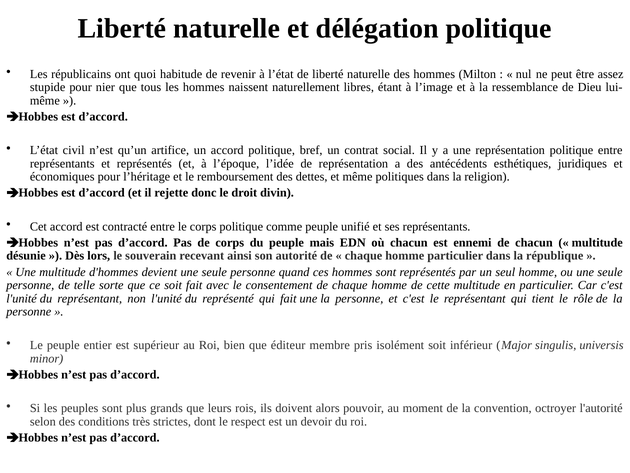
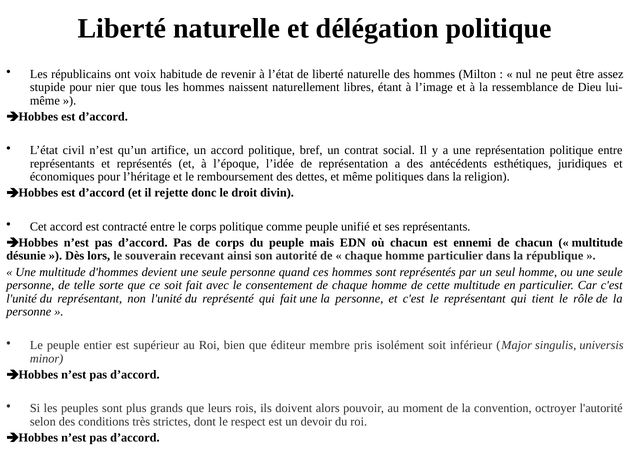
quoi: quoi -> voix
